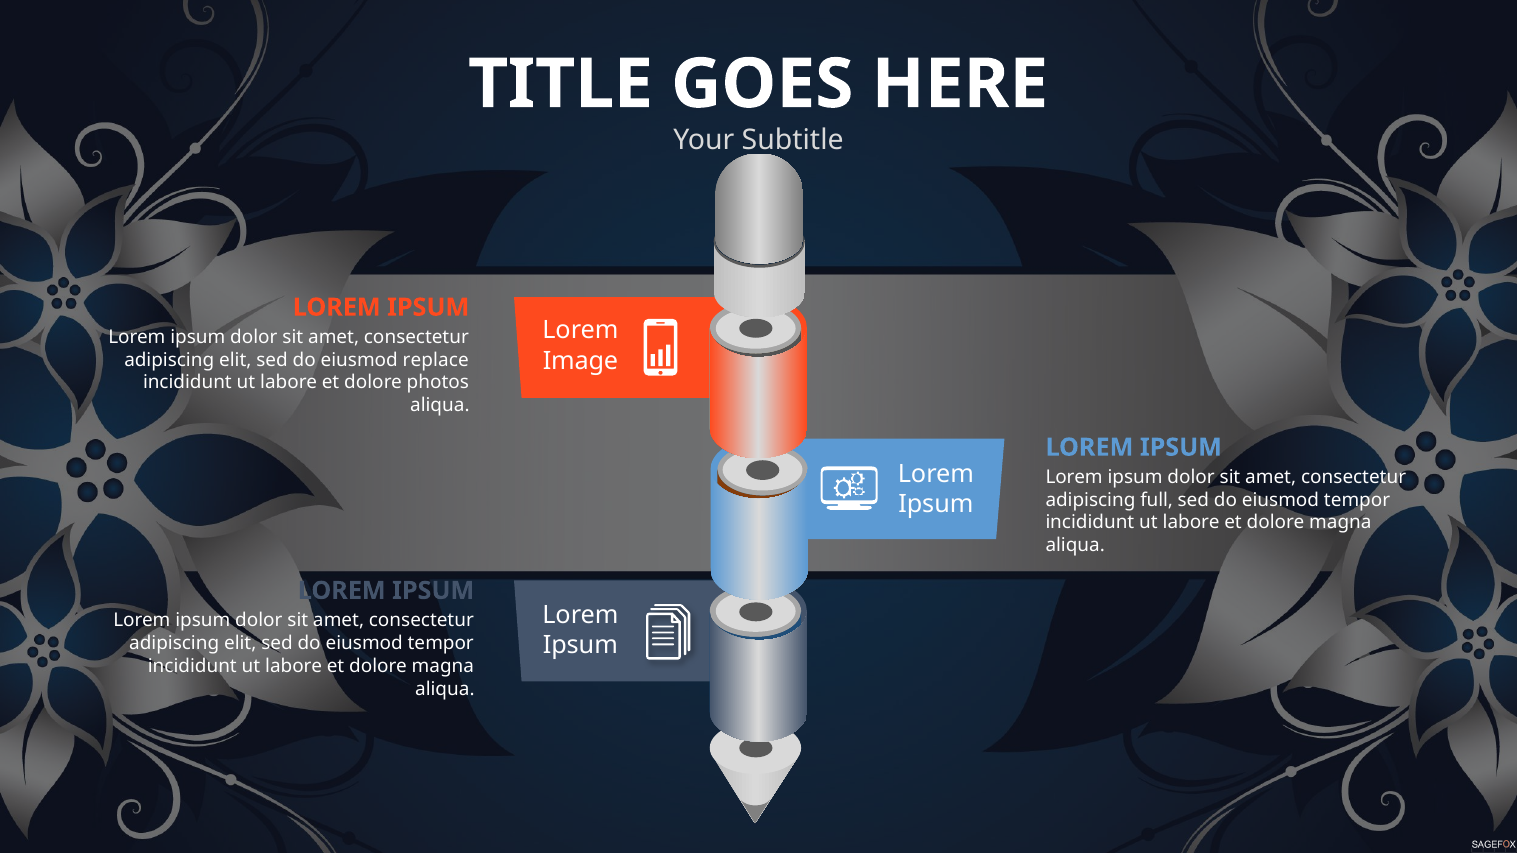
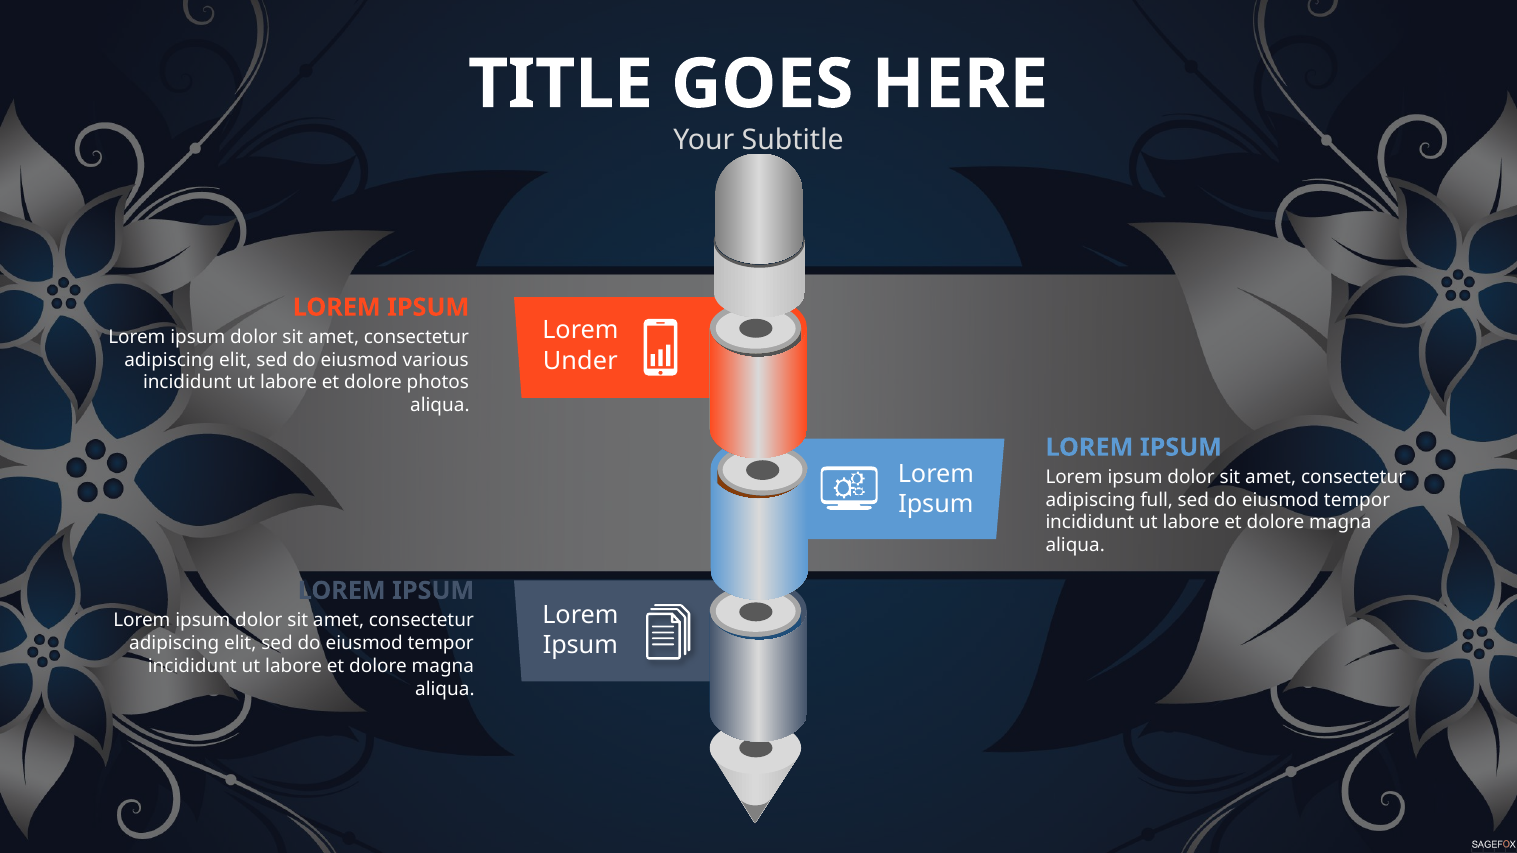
Image: Image -> Under
replace: replace -> various
